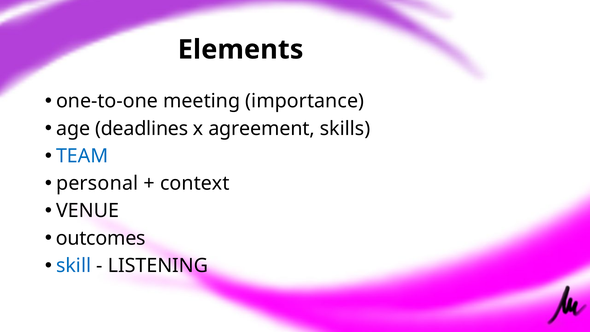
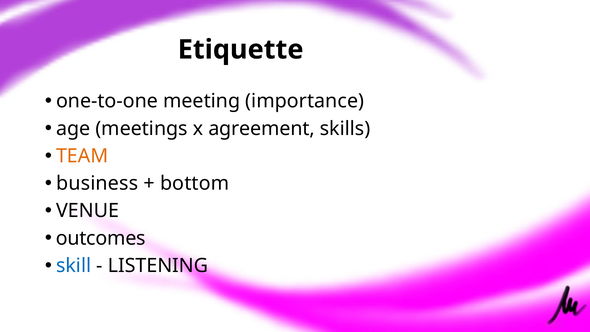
Elements: Elements -> Etiquette
deadlines: deadlines -> meetings
TEAM colour: blue -> orange
personal: personal -> business
context: context -> bottom
